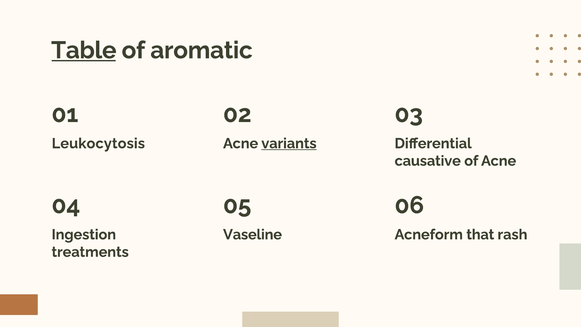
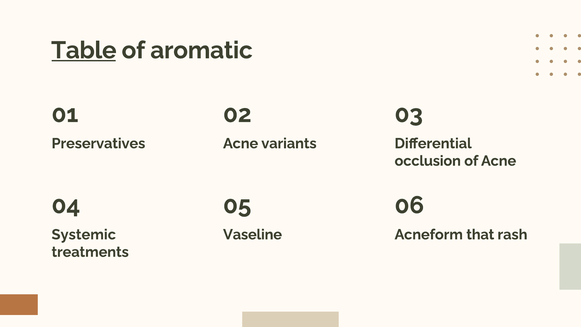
Leukocytosis: Leukocytosis -> Preservatives
variants underline: present -> none
causative: causative -> occlusion
Ingestion: Ingestion -> Systemic
